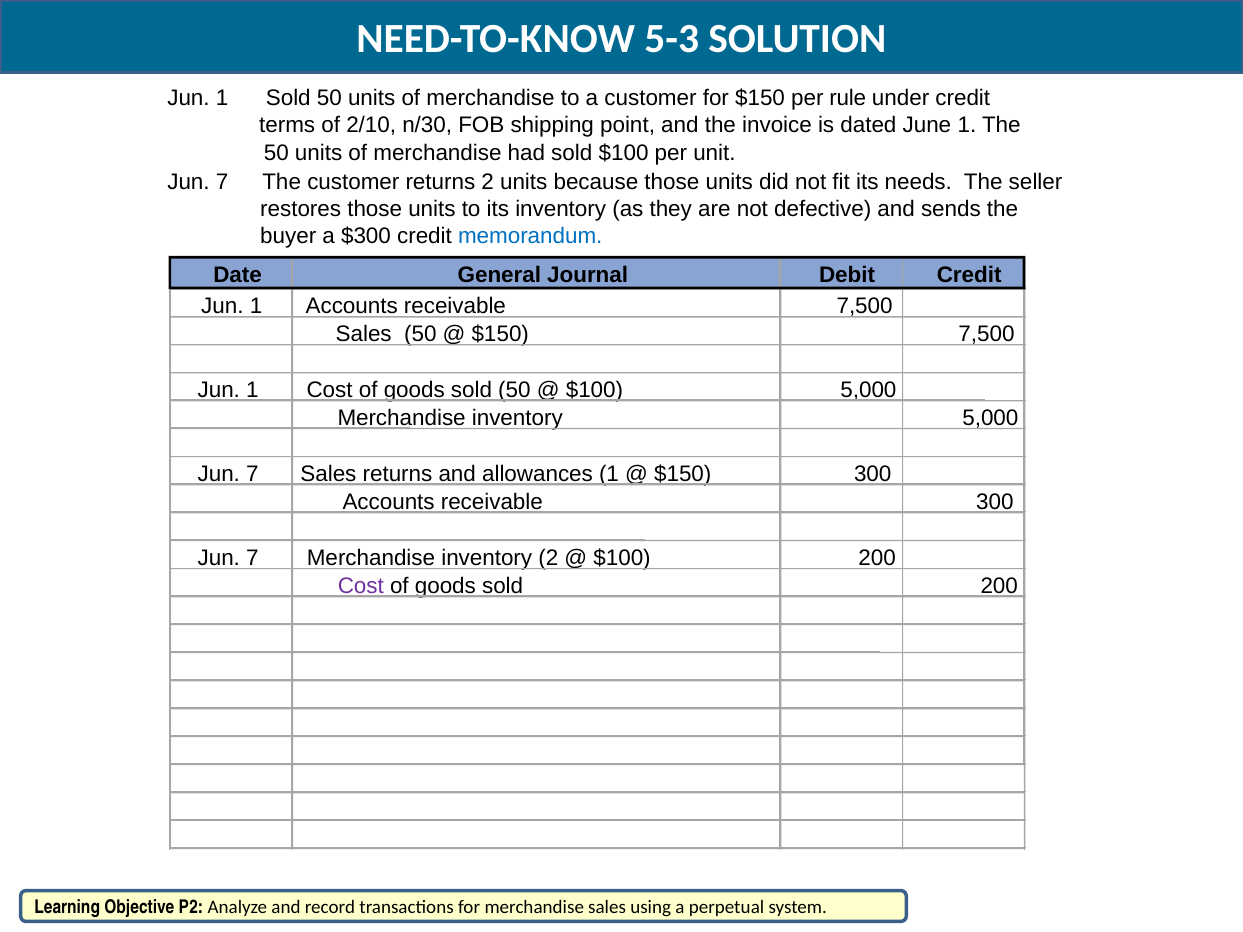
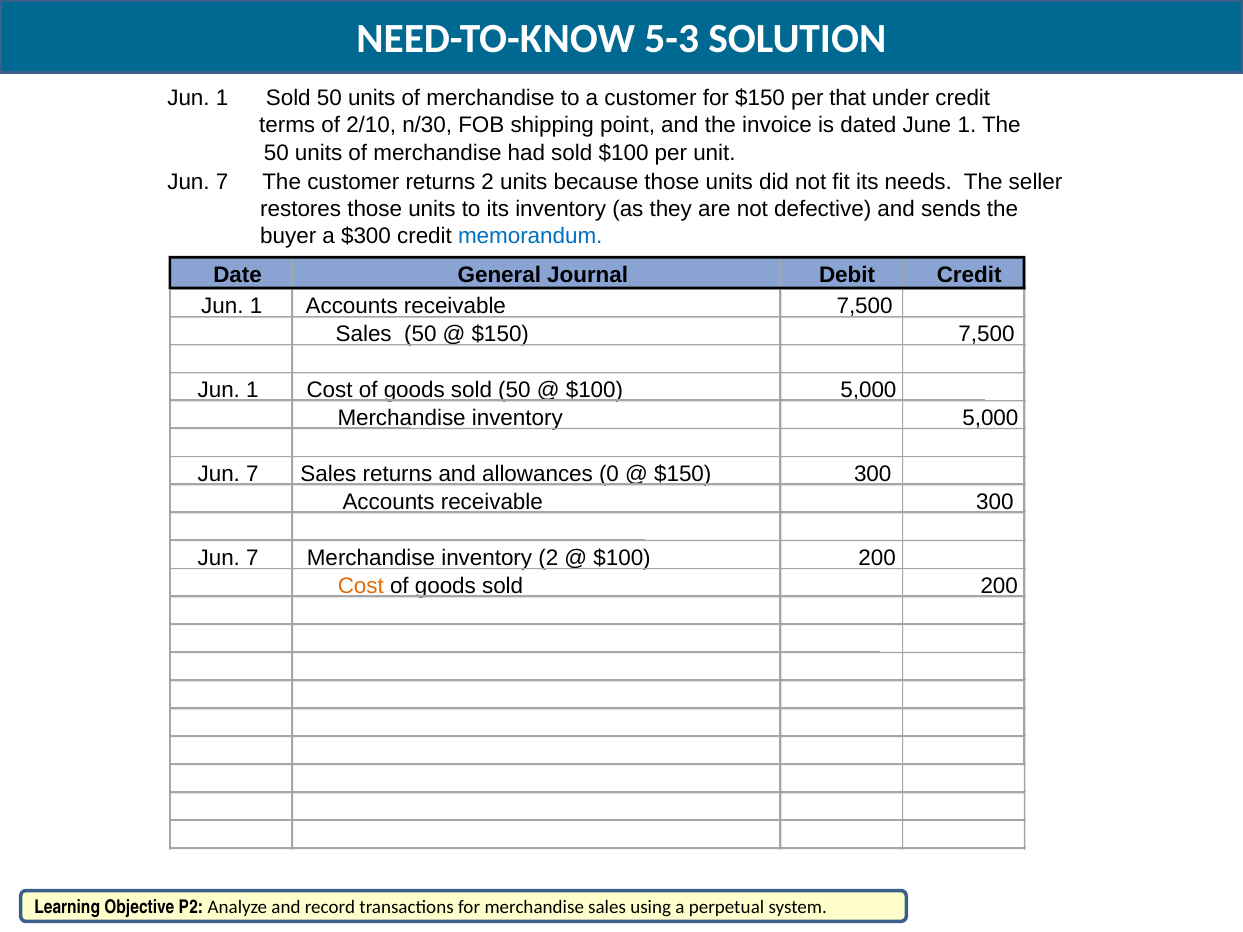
rule: rule -> that
allowances 1: 1 -> 0
Cost at (361, 586) colour: purple -> orange
